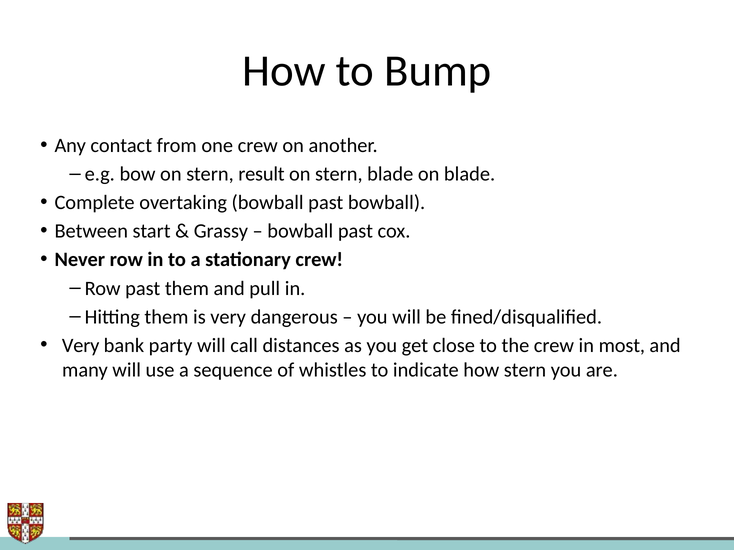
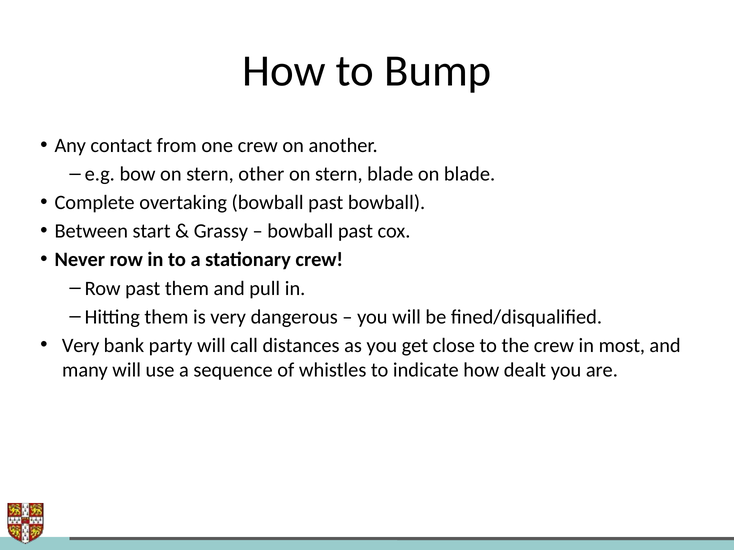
result: result -> other
how stern: stern -> dealt
